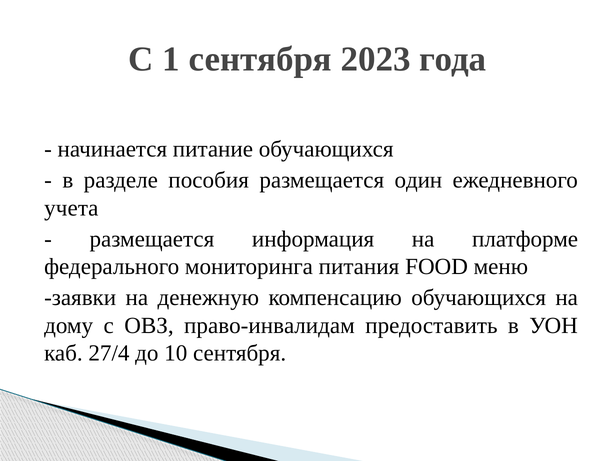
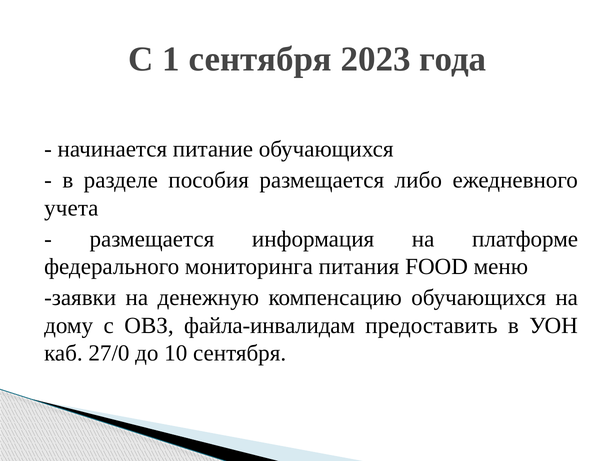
один: один -> либо
право-инвалидам: право-инвалидам -> файла-инвалидам
27/4: 27/4 -> 27/0
